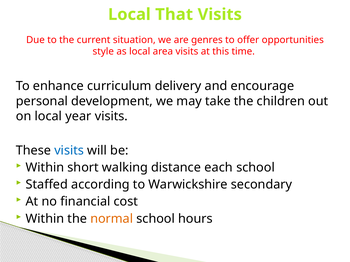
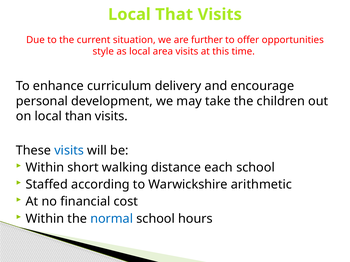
genres: genres -> further
year: year -> than
secondary: secondary -> arithmetic
normal colour: orange -> blue
